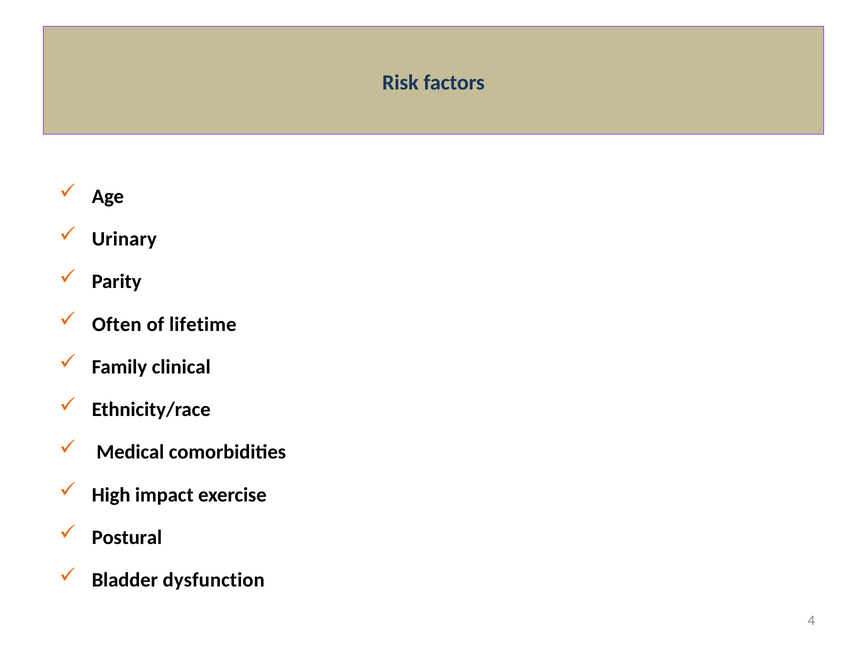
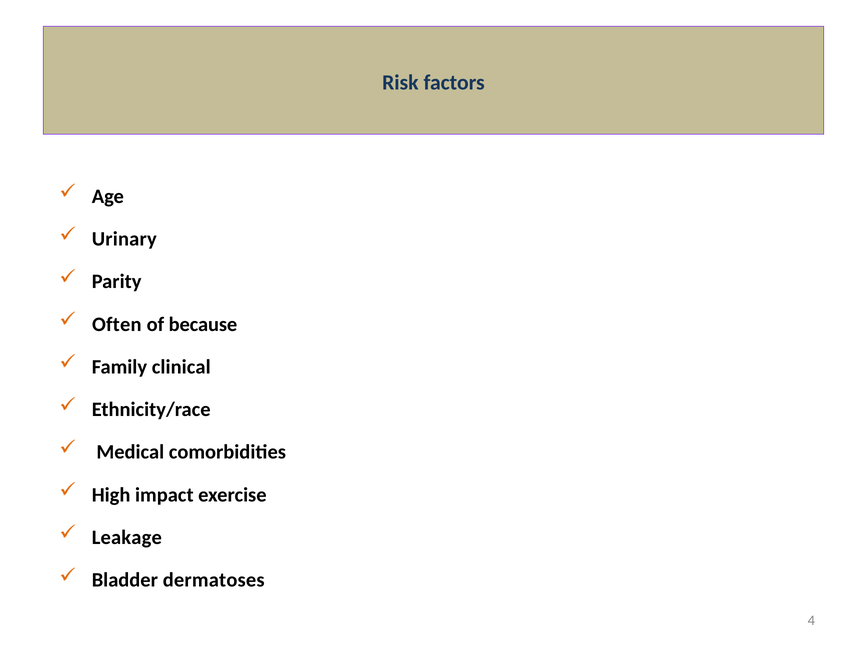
lifetime: lifetime -> because
Postural: Postural -> Leakage
dysfunction: dysfunction -> dermatoses
